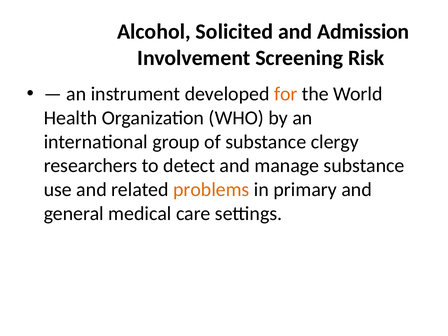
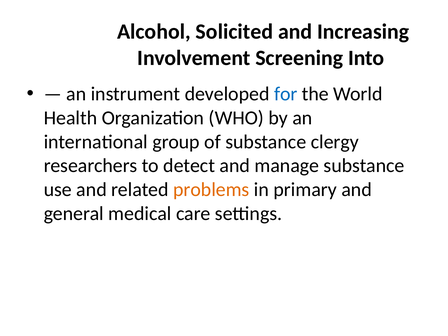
Admission: Admission -> Increasing
Risk: Risk -> Into
for colour: orange -> blue
